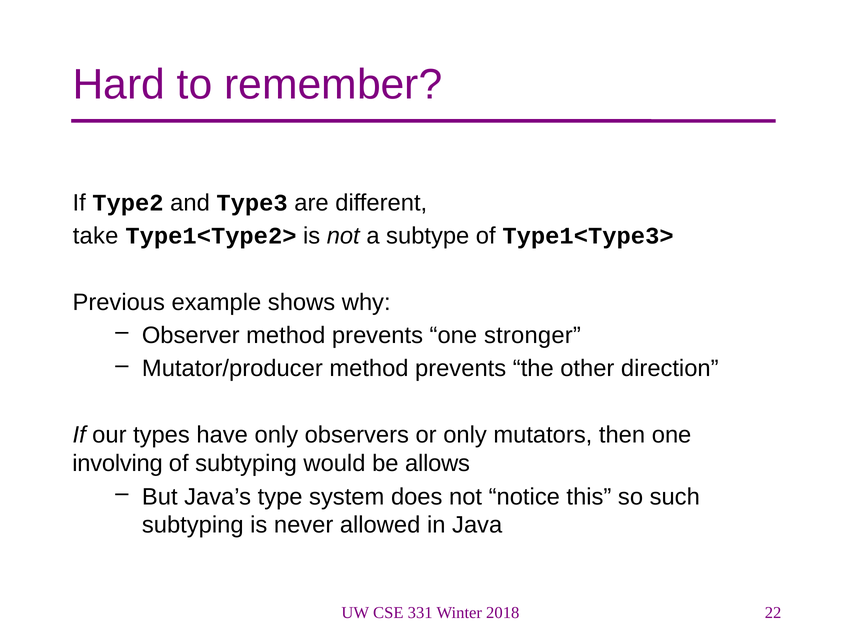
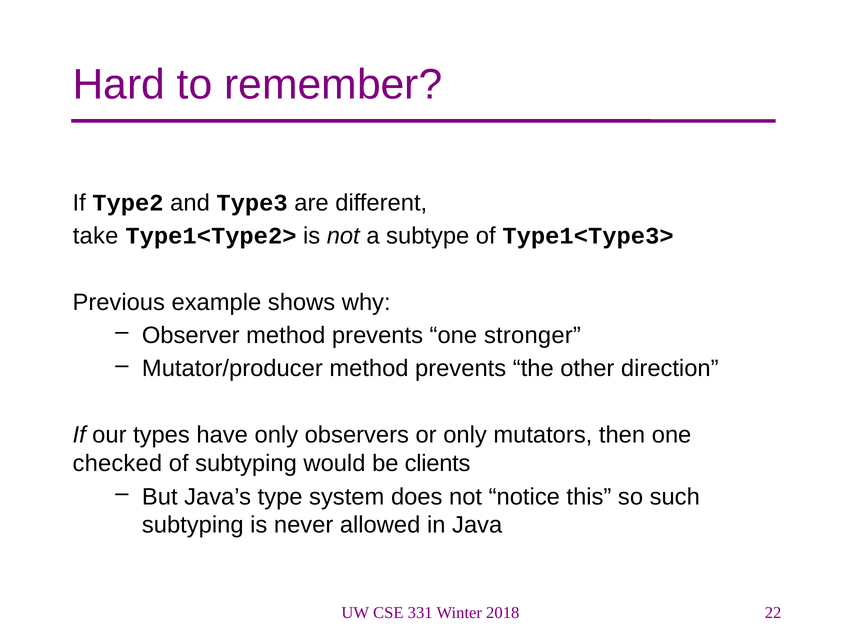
involving: involving -> checked
allows: allows -> clients
